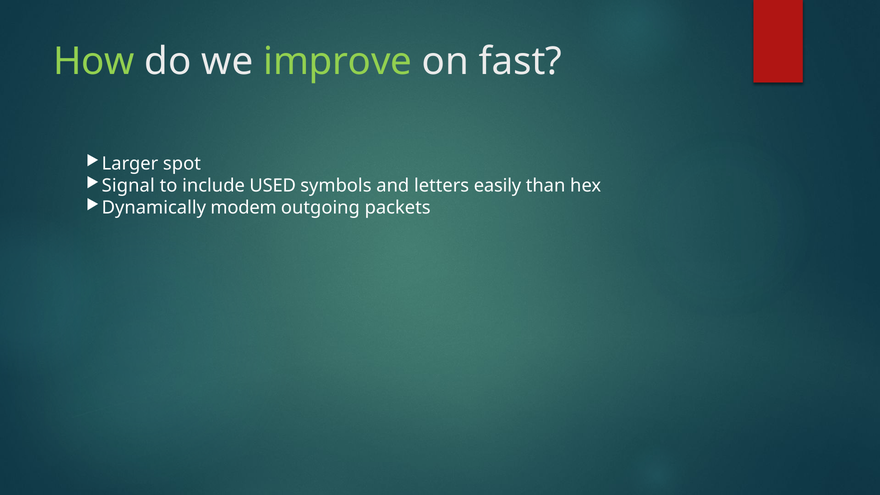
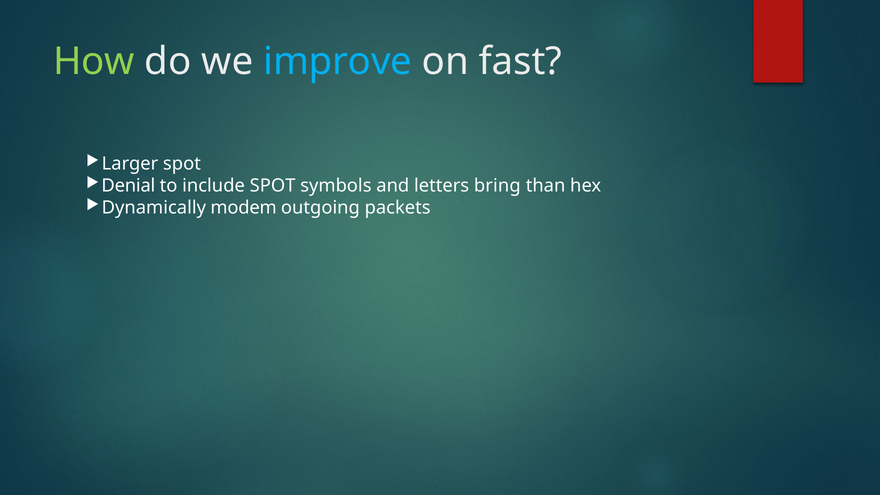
improve colour: light green -> light blue
Signal: Signal -> Denial
include USED: USED -> SPOT
easily: easily -> bring
